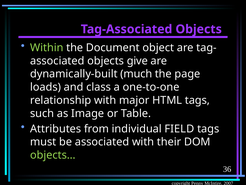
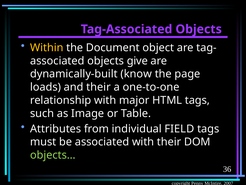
Within colour: light green -> yellow
much: much -> know
and class: class -> their
